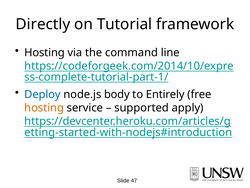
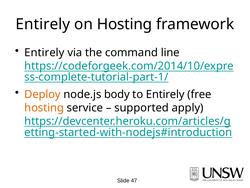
Directly at (43, 24): Directly -> Entirely
on Tutorial: Tutorial -> Hosting
Hosting at (45, 52): Hosting -> Entirely
Deploy colour: blue -> orange
